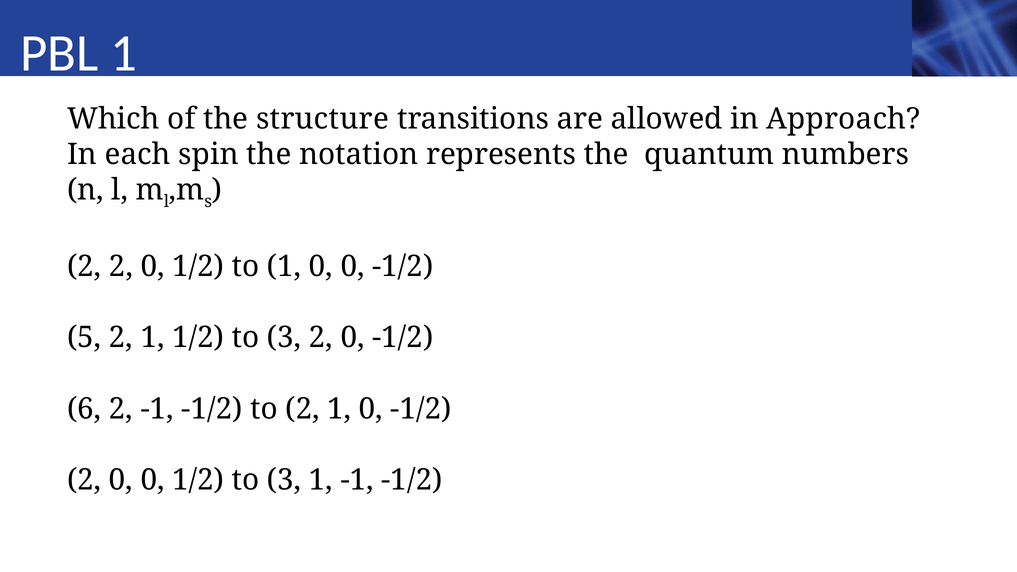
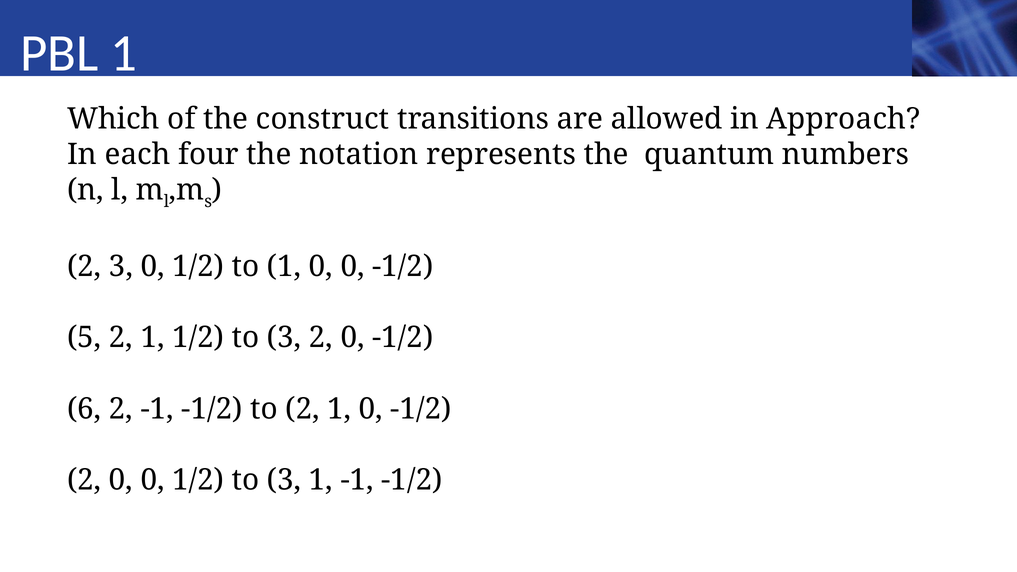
structure: structure -> construct
spin: spin -> four
2 2: 2 -> 3
